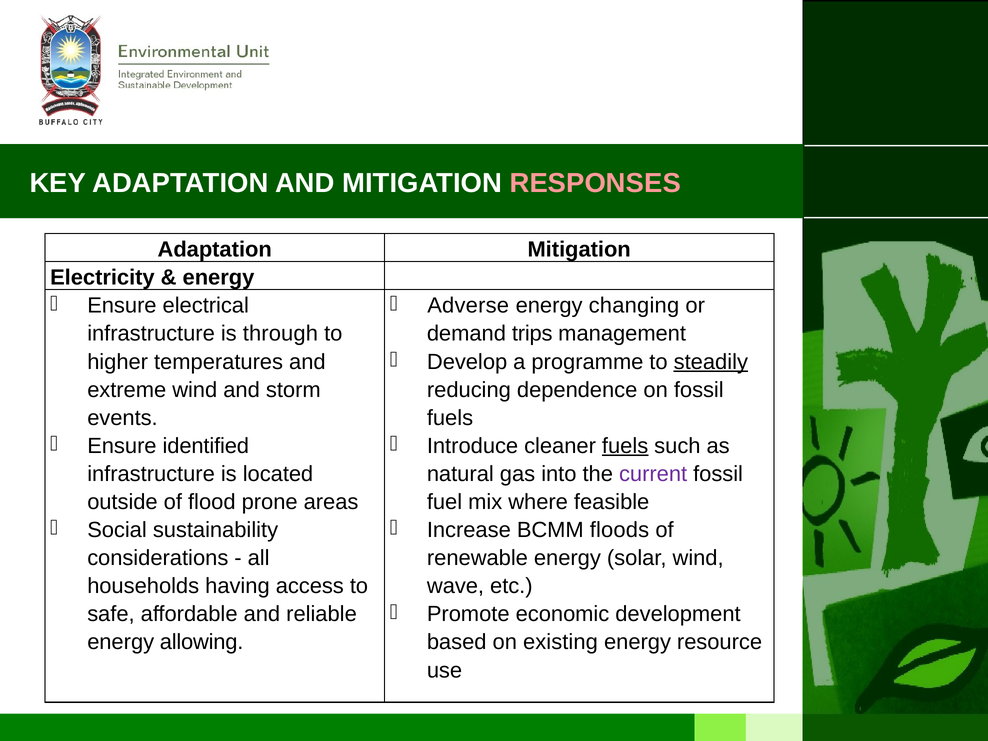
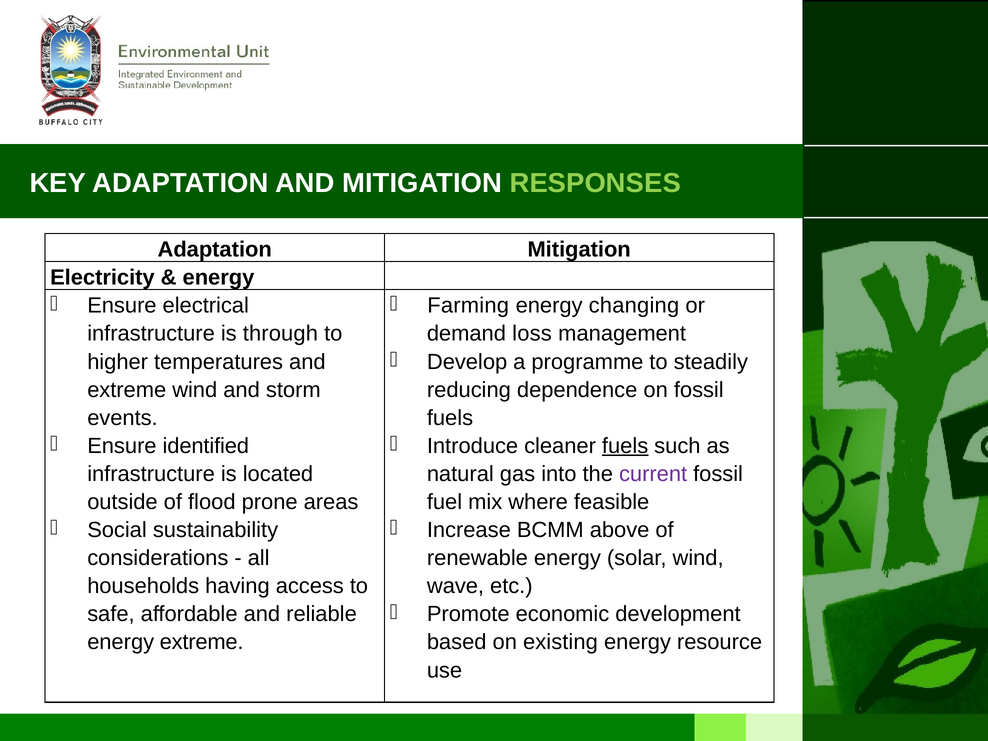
RESPONSES colour: pink -> light green
Adverse: Adverse -> Farming
trips: trips -> loss
steadily underline: present -> none
floods: floods -> above
energy allowing: allowing -> extreme
